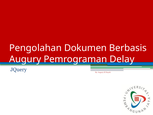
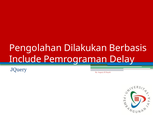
Dokumen: Dokumen -> Dilakukan
Augury at (25, 59): Augury -> Include
